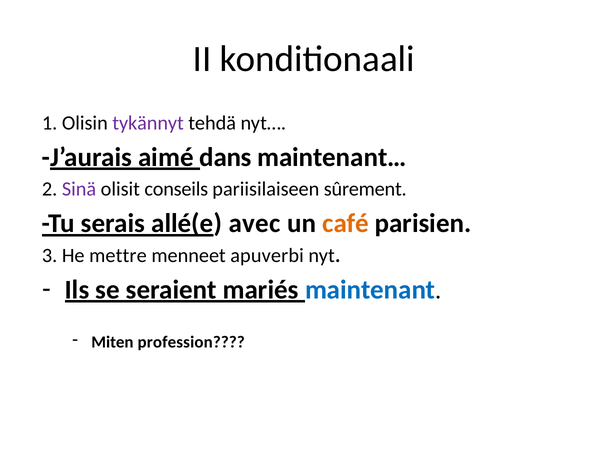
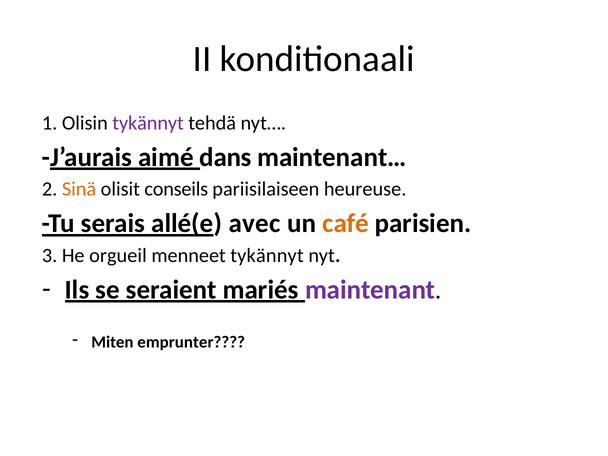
Sinä colour: purple -> orange
sûrement: sûrement -> heureuse
mettre: mettre -> orgueil
menneet apuverbi: apuverbi -> tykännyt
maintenant colour: blue -> purple
profession: profession -> emprunter
